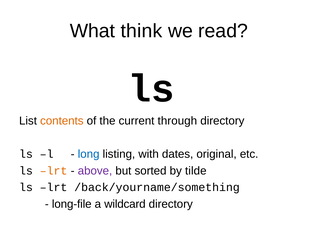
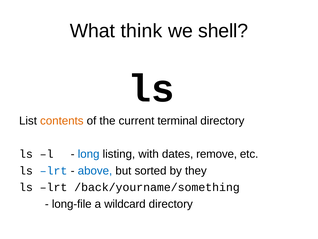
read: read -> shell
through: through -> terminal
original: original -> remove
lrt at (54, 170) colour: orange -> blue
above colour: purple -> blue
tilde: tilde -> they
